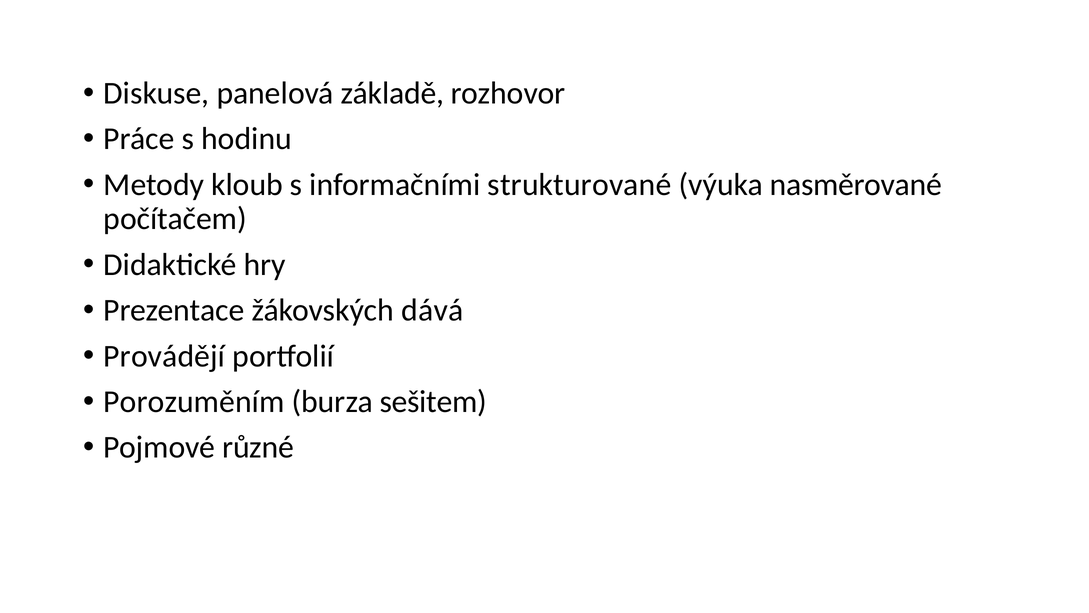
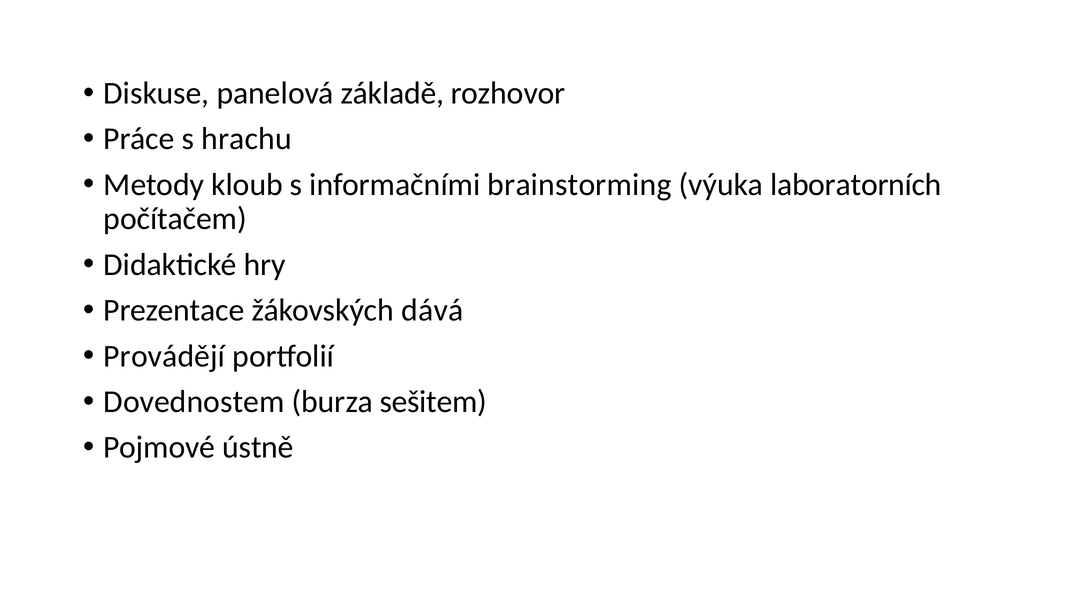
hodinu: hodinu -> hrachu
strukturované: strukturované -> brainstorming
nasměrované: nasměrované -> laboratorních
Porozuměním: Porozuměním -> Dovednostem
různé: různé -> ústně
